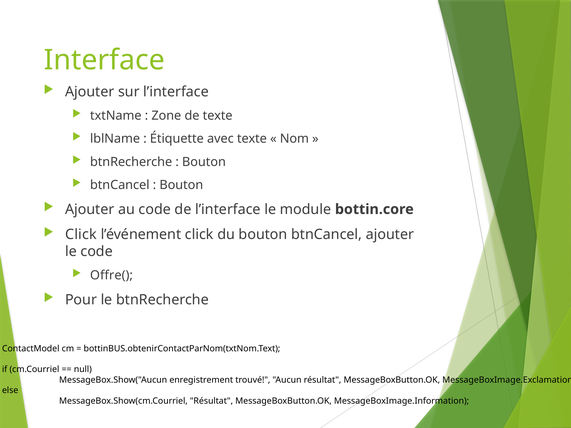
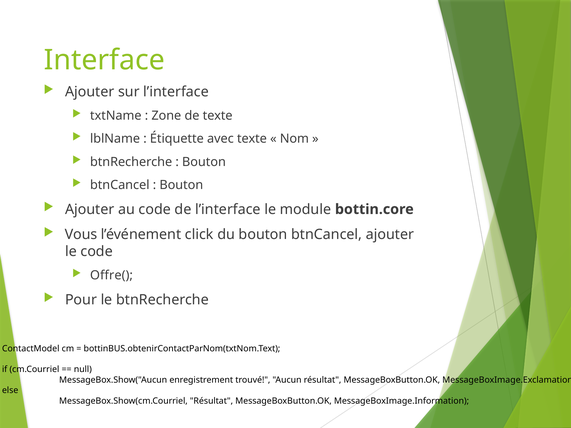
Click at (81, 234): Click -> Vous
